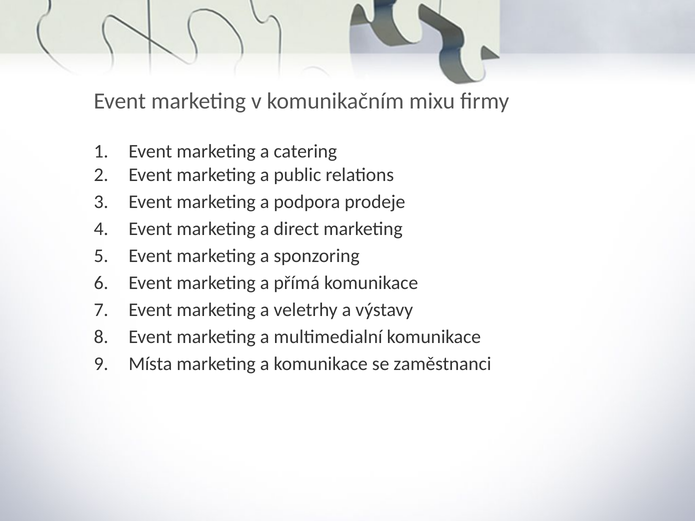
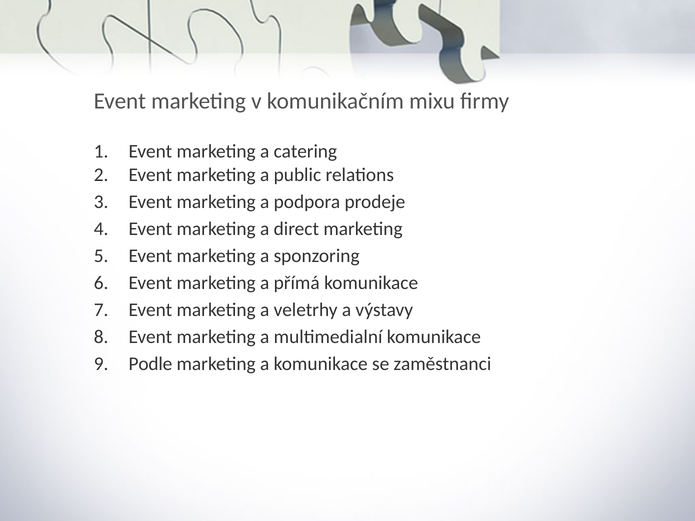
Místa: Místa -> Podle
